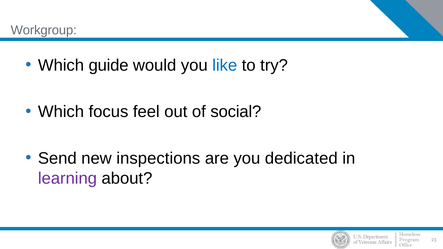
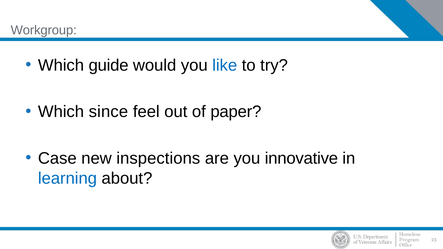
focus: focus -> since
social: social -> paper
Send: Send -> Case
dedicated: dedicated -> innovative
learning colour: purple -> blue
